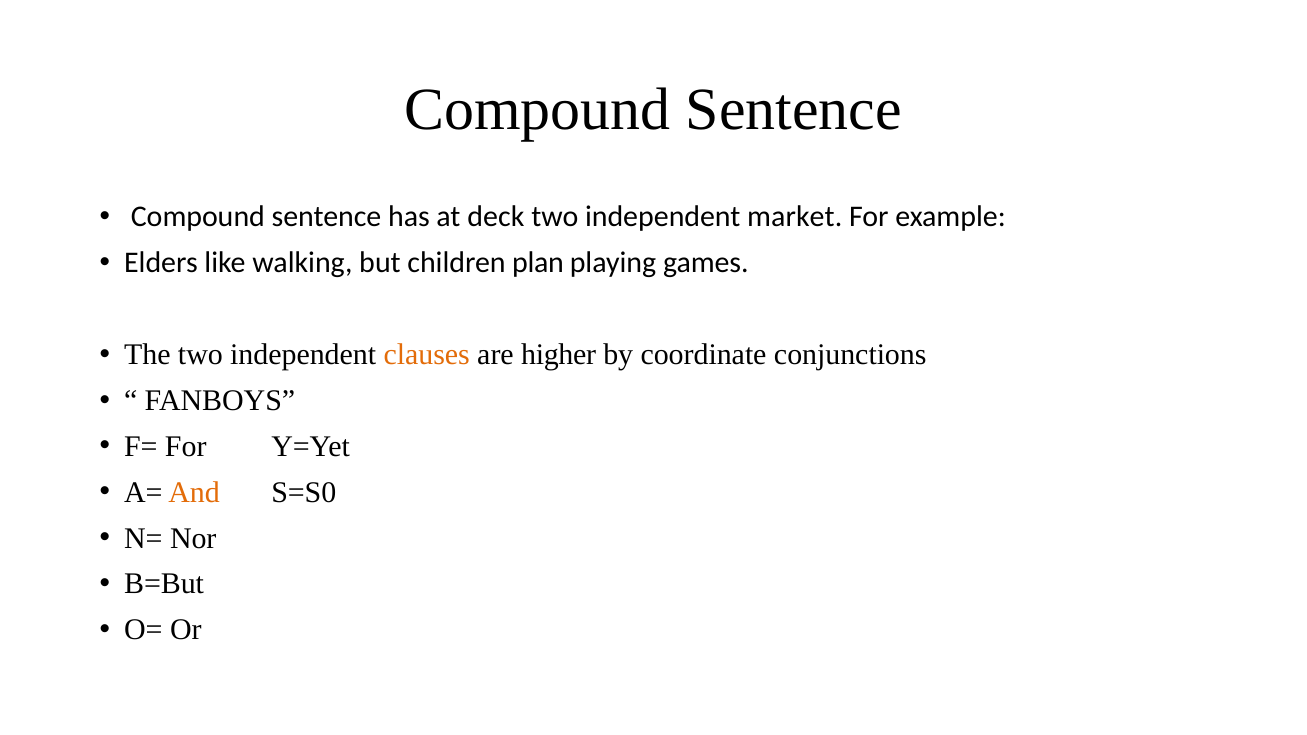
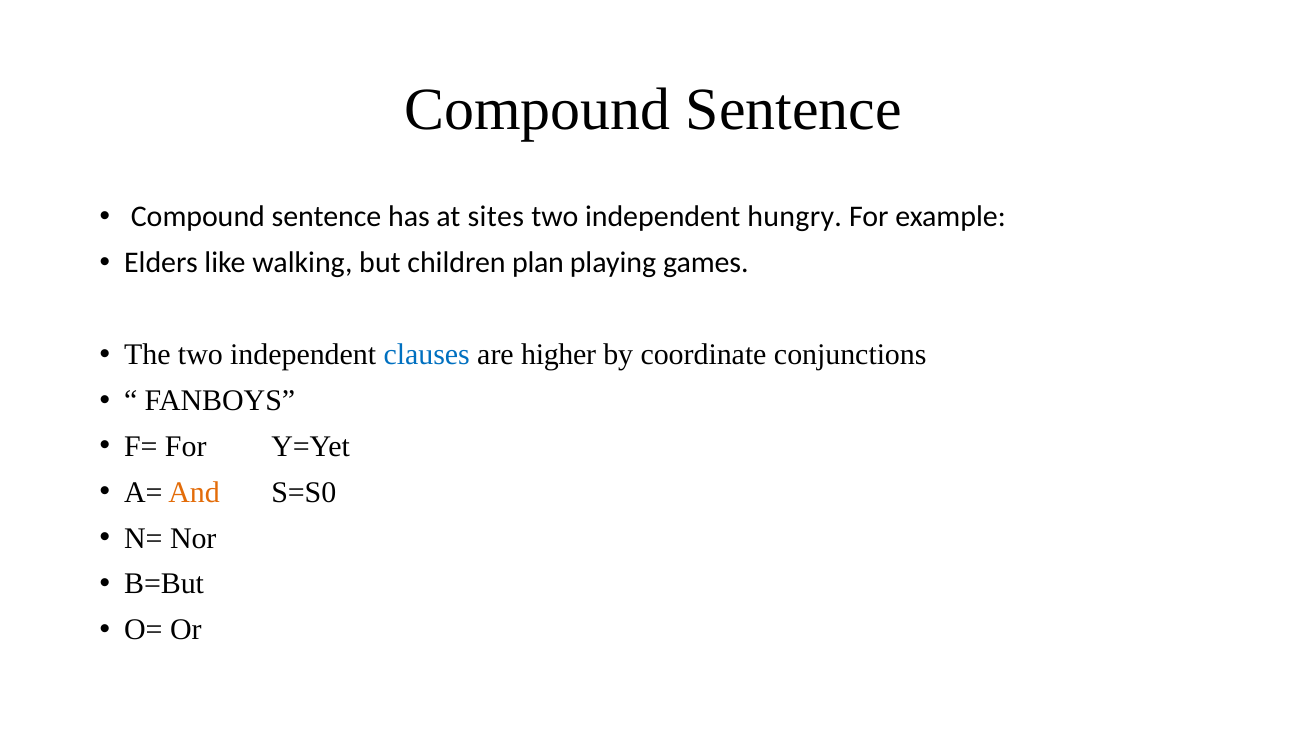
deck: deck -> sites
market: market -> hungry
clauses colour: orange -> blue
